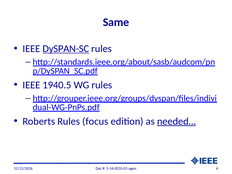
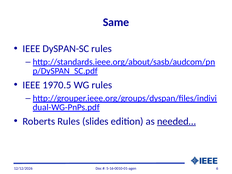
DySPAN-SC underline: present -> none
1940.5: 1940.5 -> 1970.5
focus: focus -> slides
